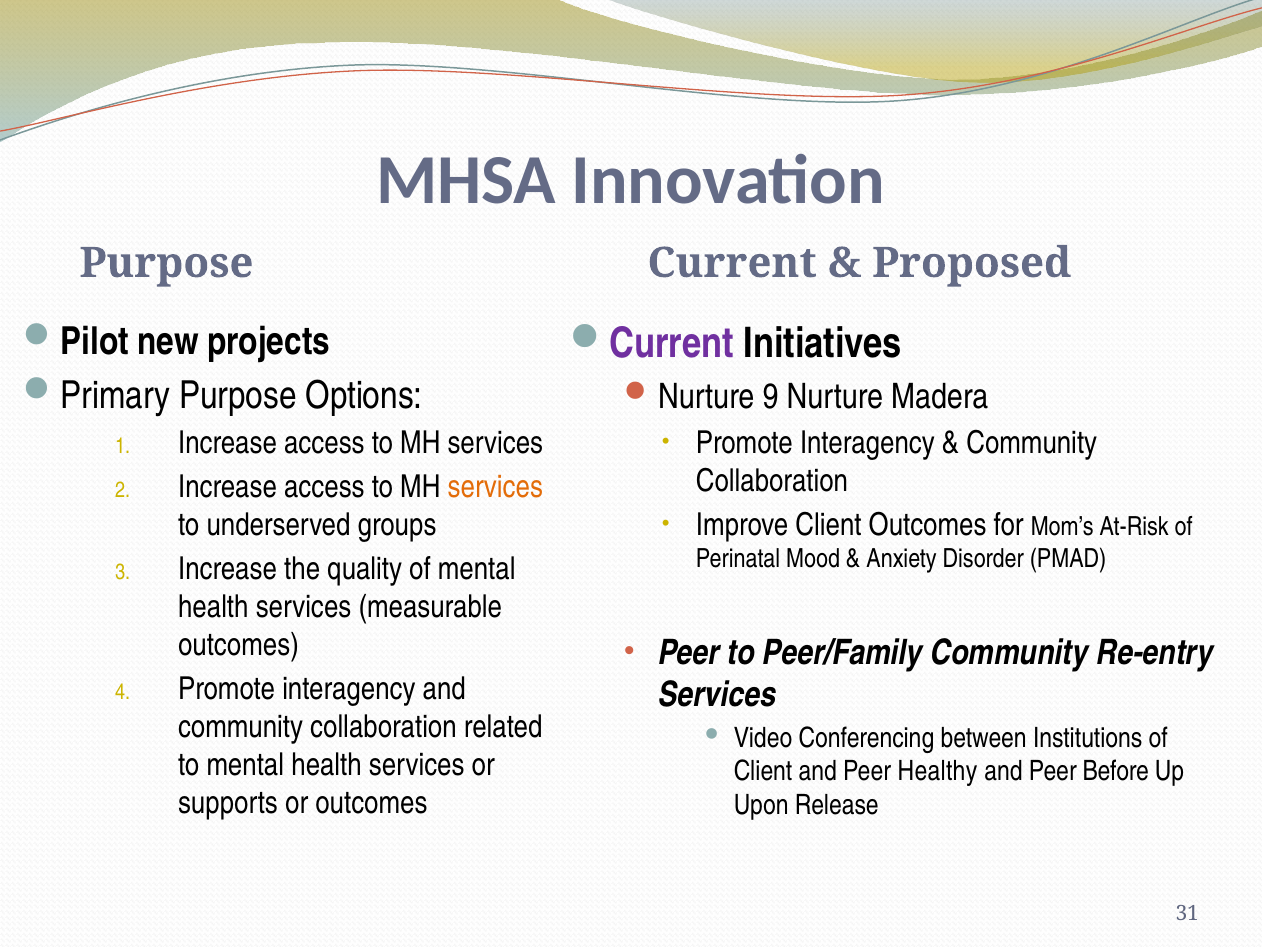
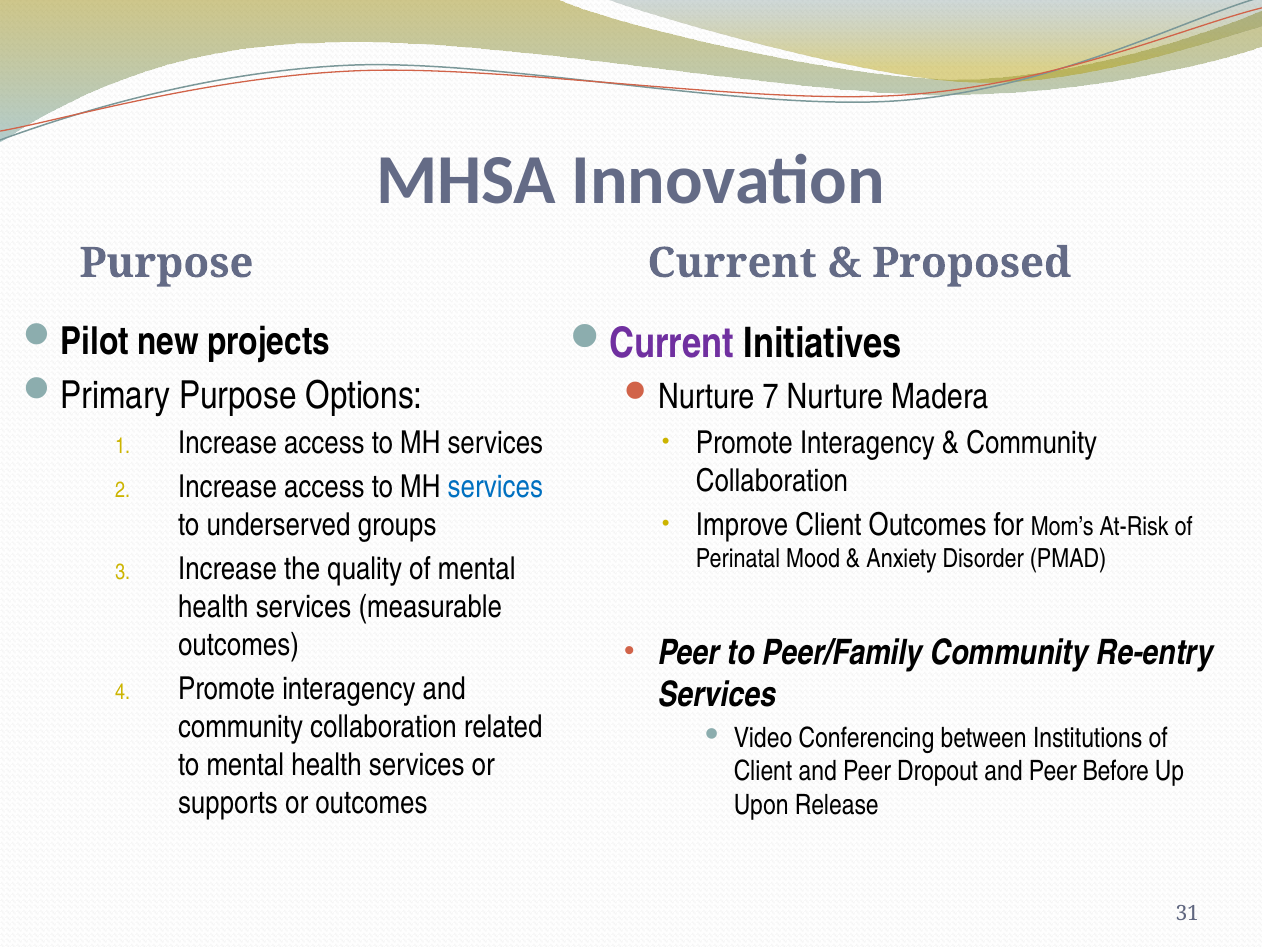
9: 9 -> 7
services at (495, 487) colour: orange -> blue
Healthy: Healthy -> Dropout
